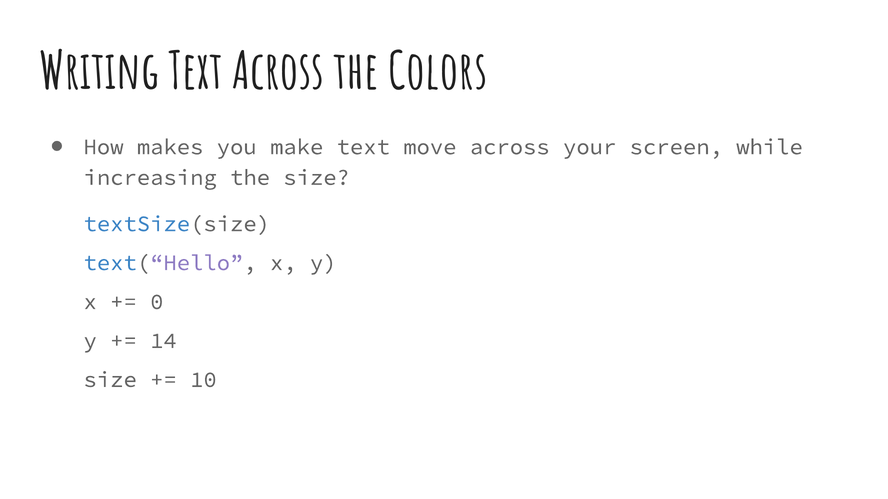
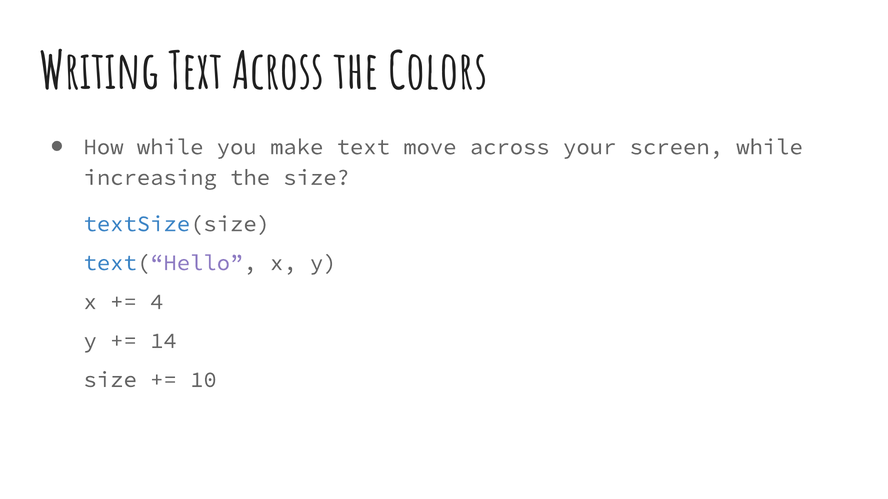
How makes: makes -> while
0: 0 -> 4
